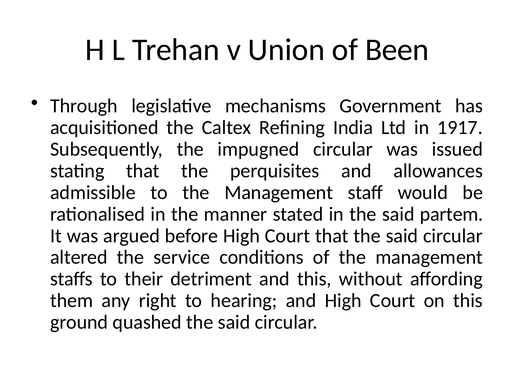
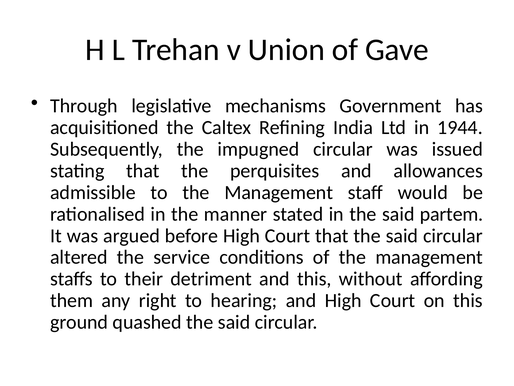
Been: Been -> Gave
1917: 1917 -> 1944
